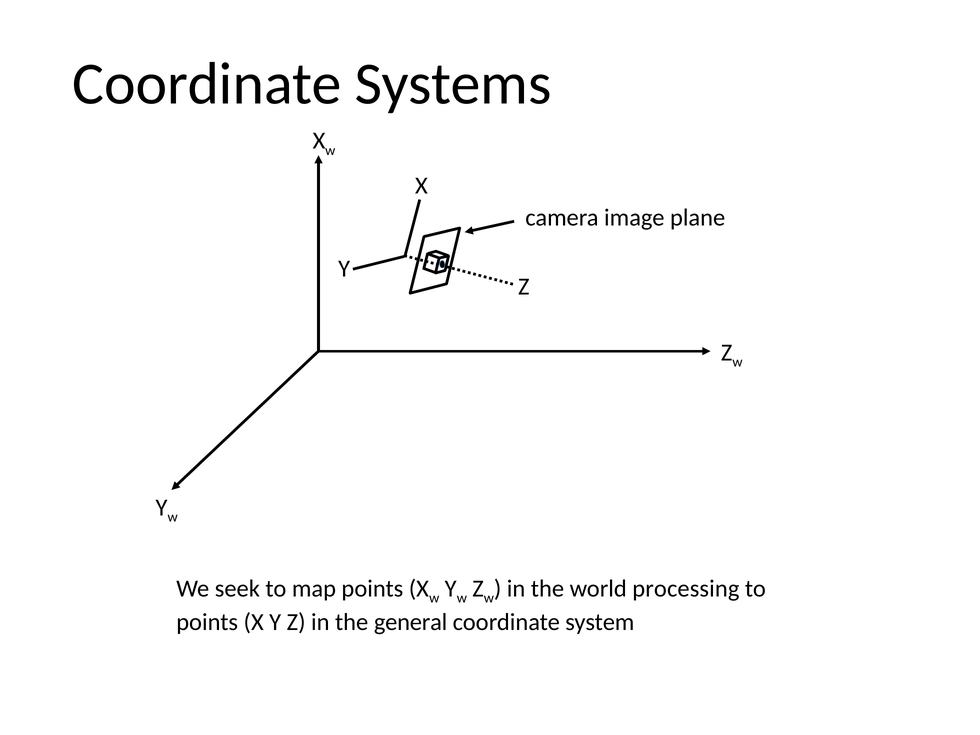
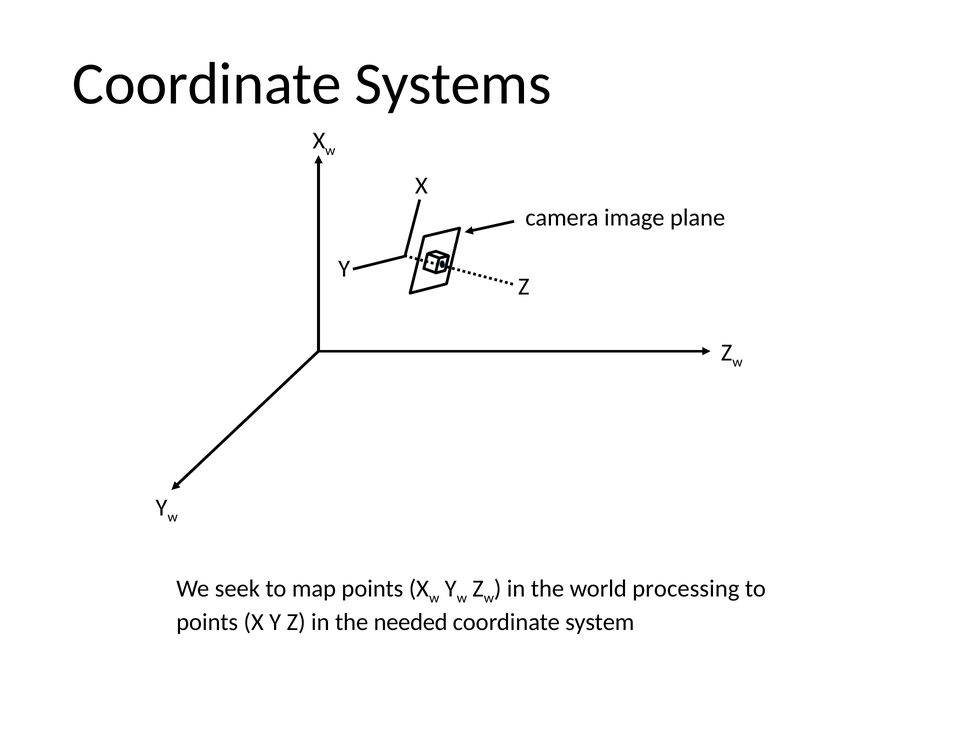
general: general -> needed
